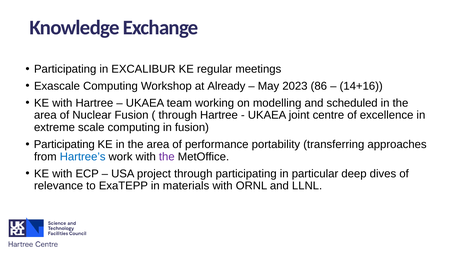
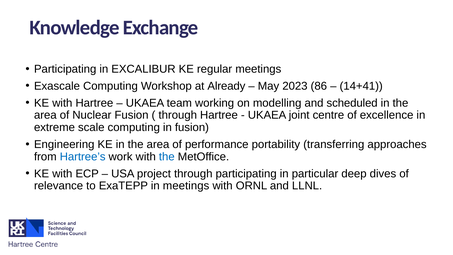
14+16: 14+16 -> 14+41
Participating at (64, 144): Participating -> Engineering
the at (167, 157) colour: purple -> blue
in materials: materials -> meetings
